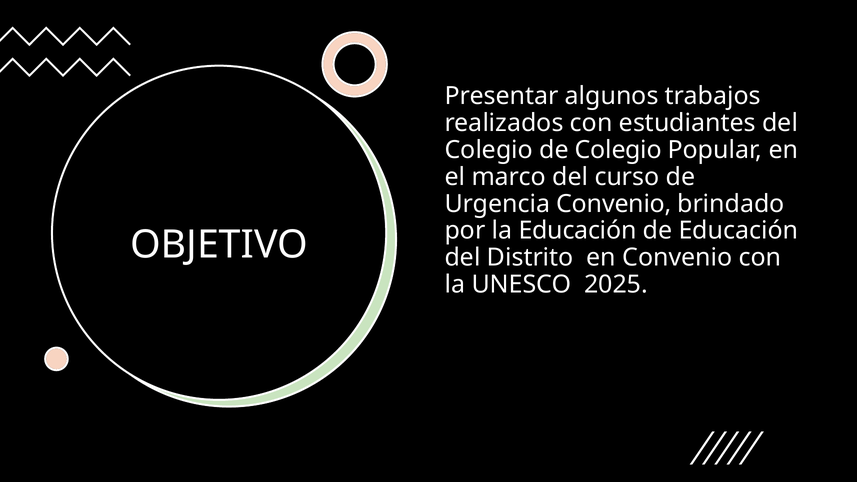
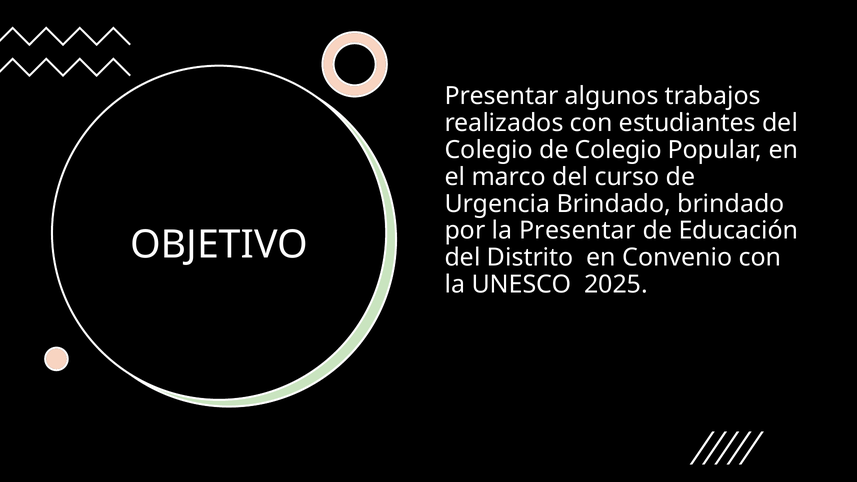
Urgencia Convenio: Convenio -> Brindado
la Educación: Educación -> Presentar
